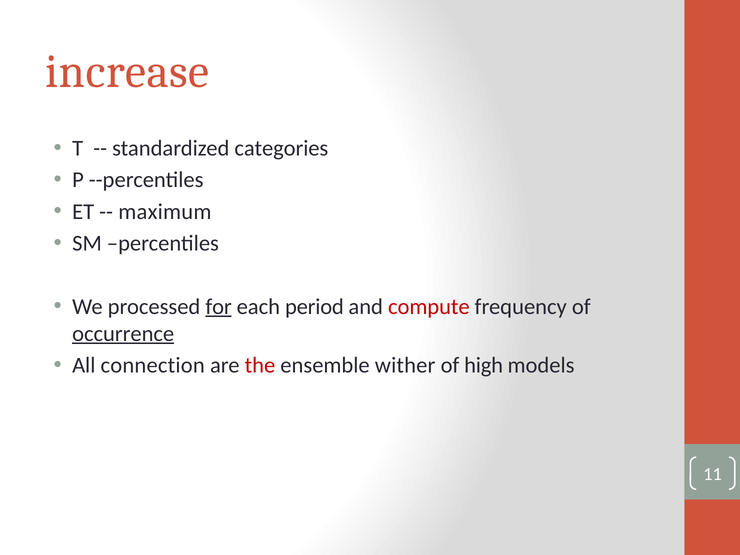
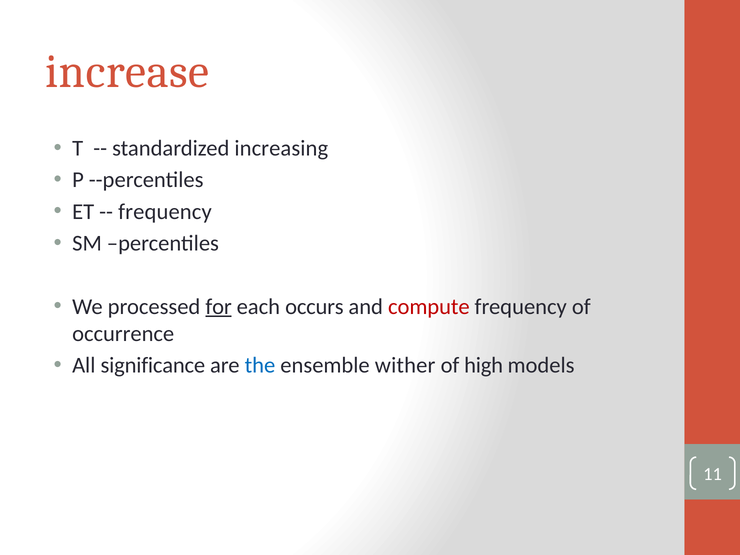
categories: categories -> increasing
maximum at (165, 212): maximum -> frequency
period: period -> occurs
occurrence underline: present -> none
connection: connection -> significance
the colour: red -> blue
